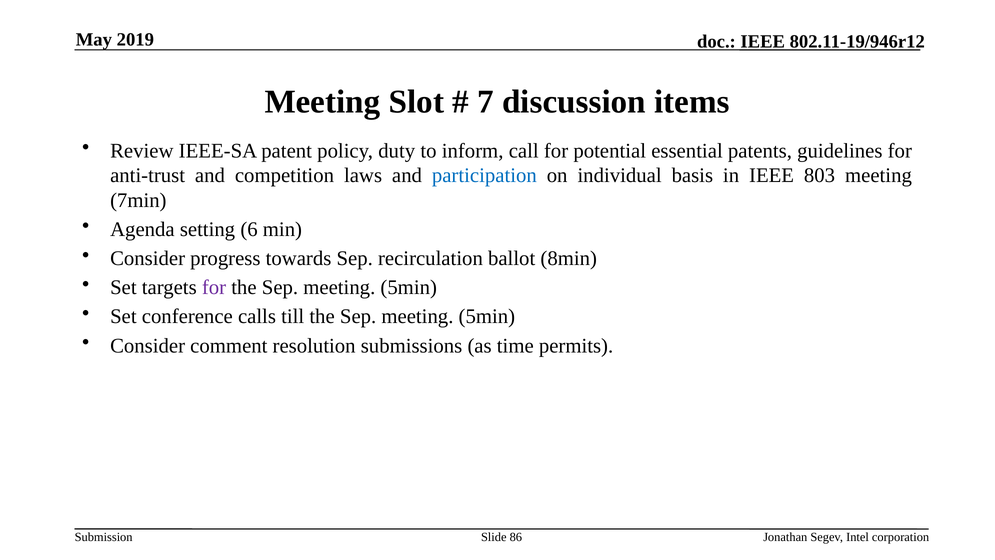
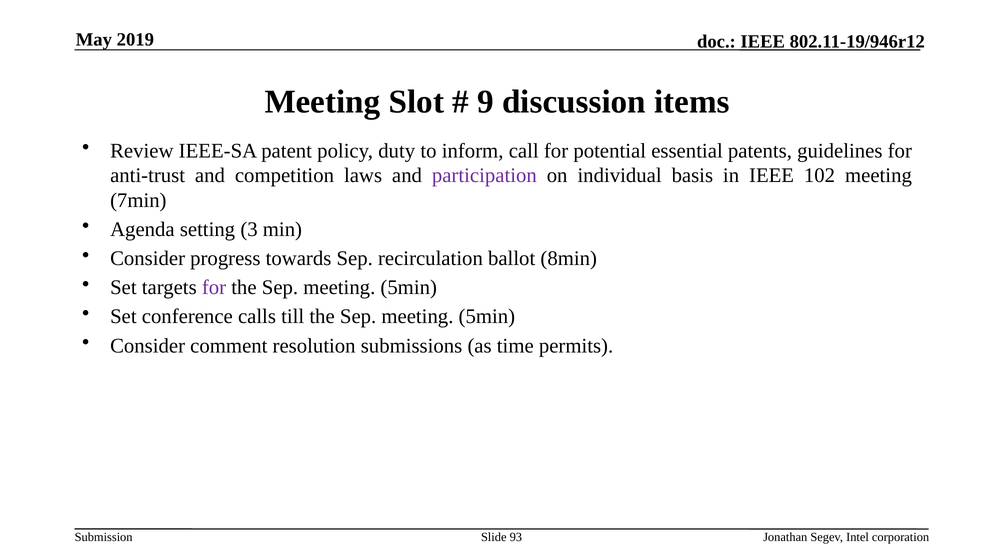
7: 7 -> 9
participation colour: blue -> purple
803: 803 -> 102
6: 6 -> 3
86: 86 -> 93
